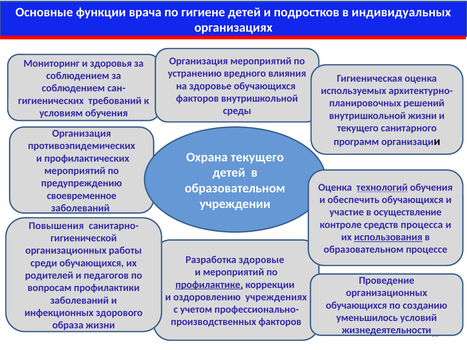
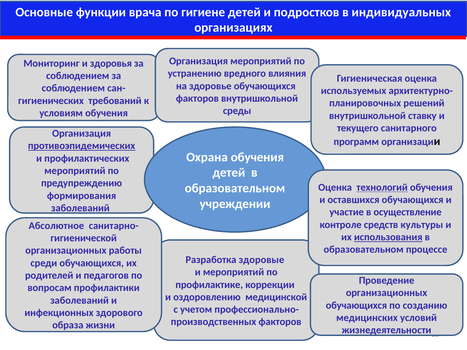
внутришкольной жизни: жизни -> ставку
противоэпидемических underline: none -> present
Охрана текущего: текущего -> обучения
своевременное: своевременное -> формирования
обеспечить: обеспечить -> оставшихся
процесса: процесса -> культуры
Повышения: Повышения -> Абсолютное
профилактике underline: present -> none
учреждениях: учреждениях -> медицинской
уменьшилось: уменьшилось -> медицинских
